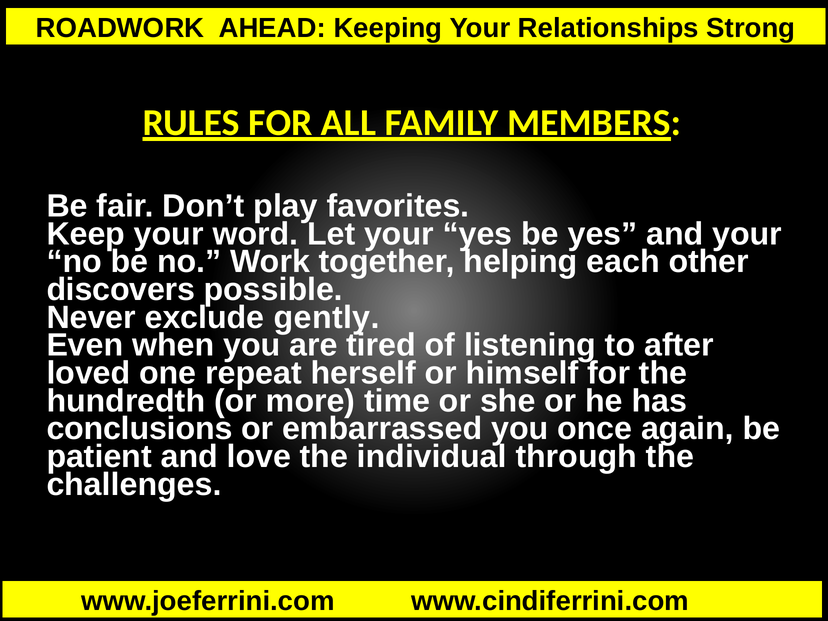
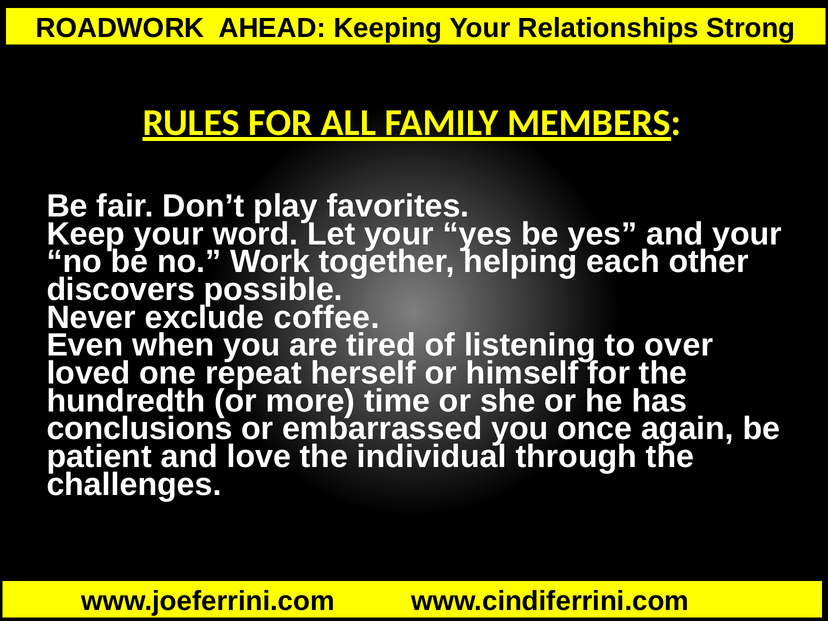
gently: gently -> coffee
after: after -> over
